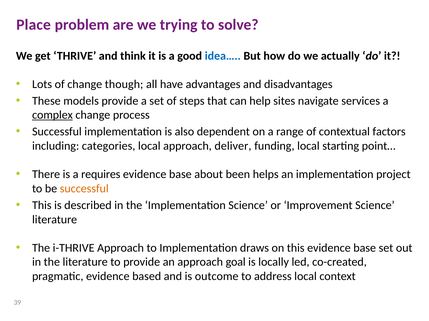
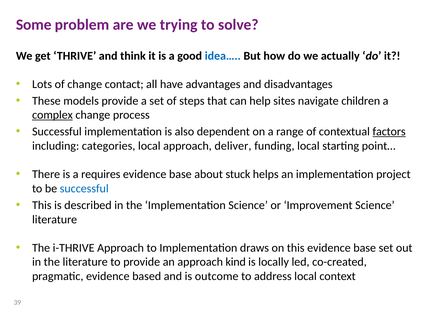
Place: Place -> Some
though: though -> contact
services: services -> children
factors underline: none -> present
been: been -> stuck
successful at (84, 189) colour: orange -> blue
goal: goal -> kind
